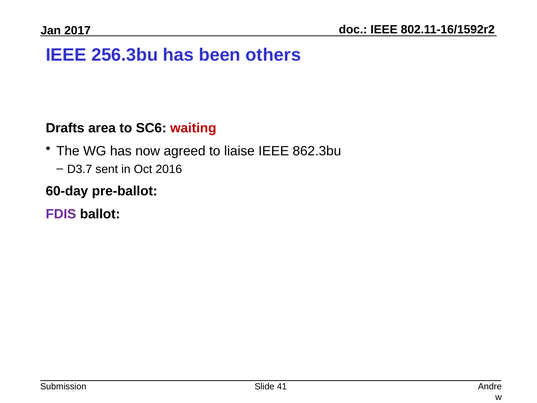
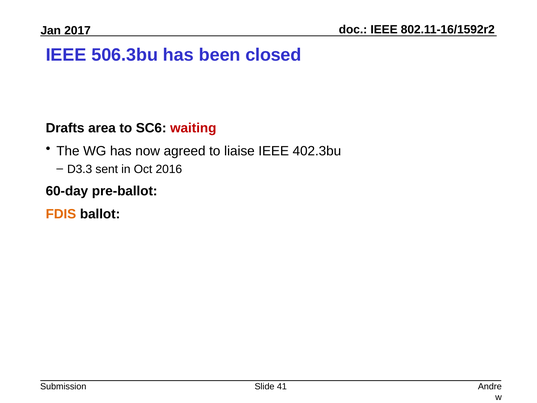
256.3bu: 256.3bu -> 506.3bu
others: others -> closed
862.3bu: 862.3bu -> 402.3bu
D3.7: D3.7 -> D3.3
FDIS colour: purple -> orange
